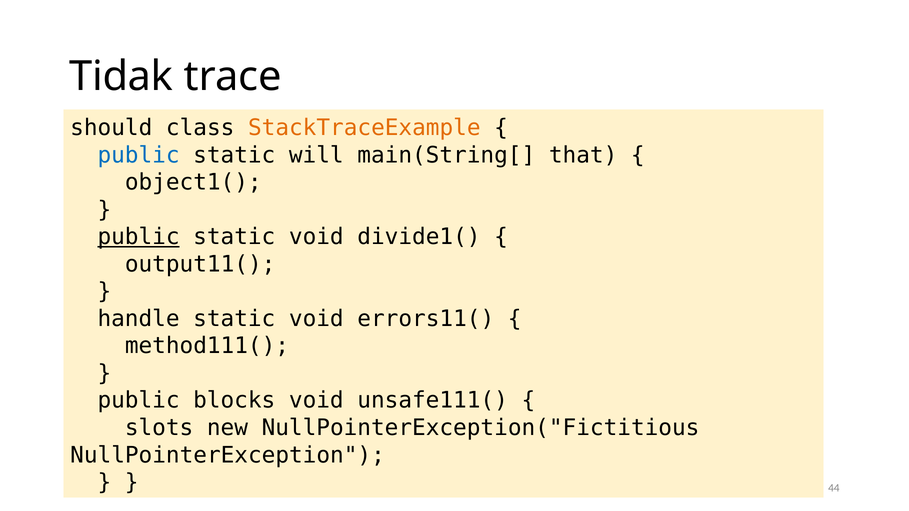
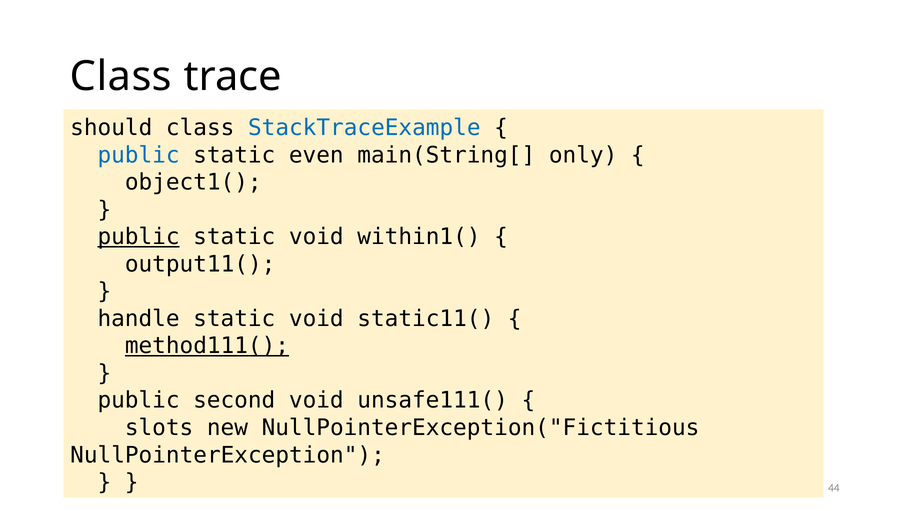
Tidak at (121, 76): Tidak -> Class
StackTraceExample colour: orange -> blue
will: will -> even
that: that -> only
divide1(: divide1( -> within1(
errors11(: errors11( -> static11(
method111( underline: none -> present
blocks: blocks -> second
